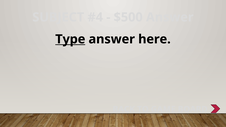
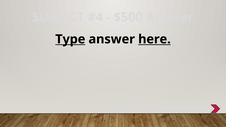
here underline: none -> present
